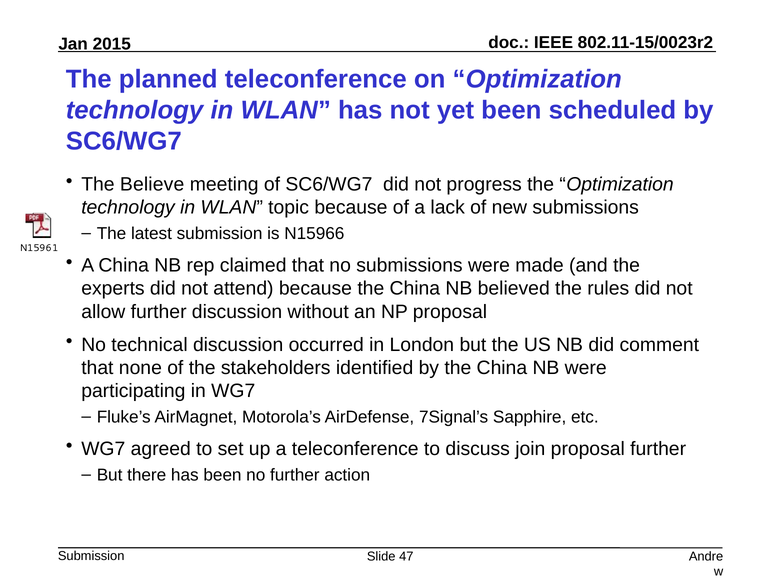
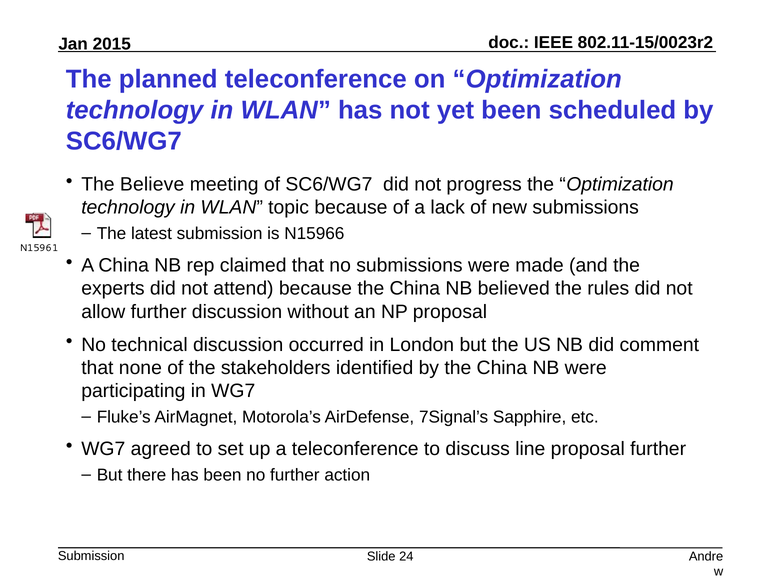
join: join -> line
47: 47 -> 24
